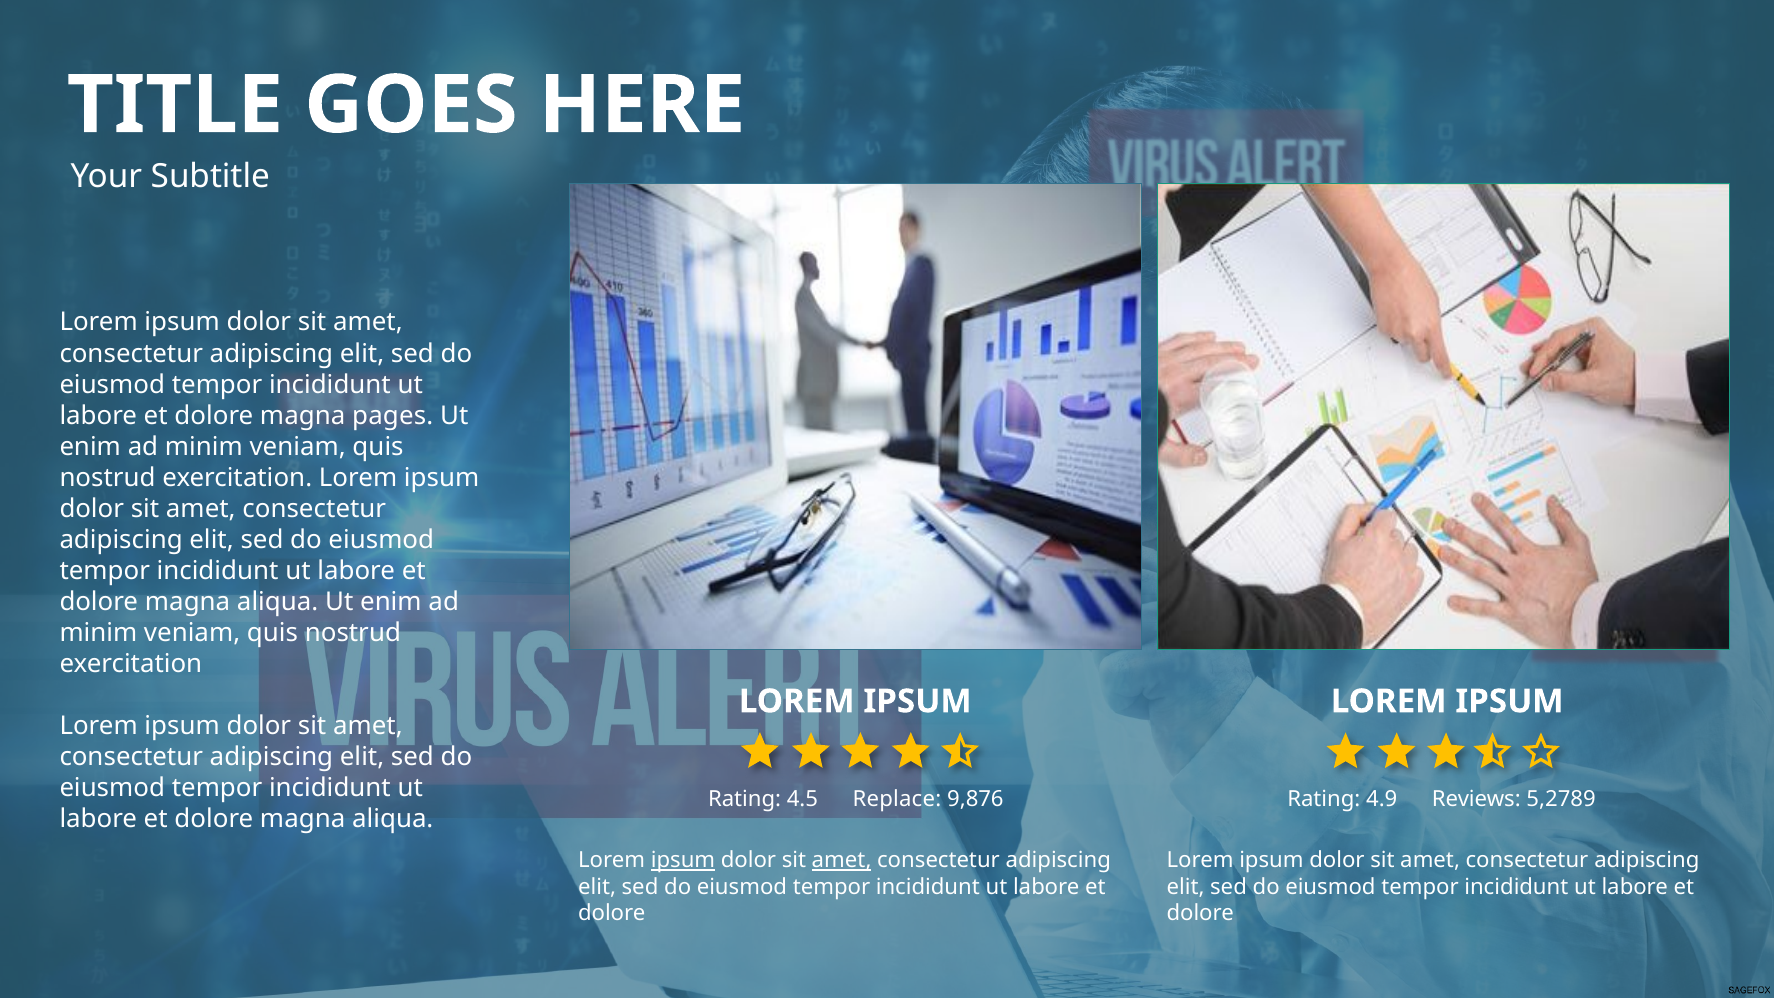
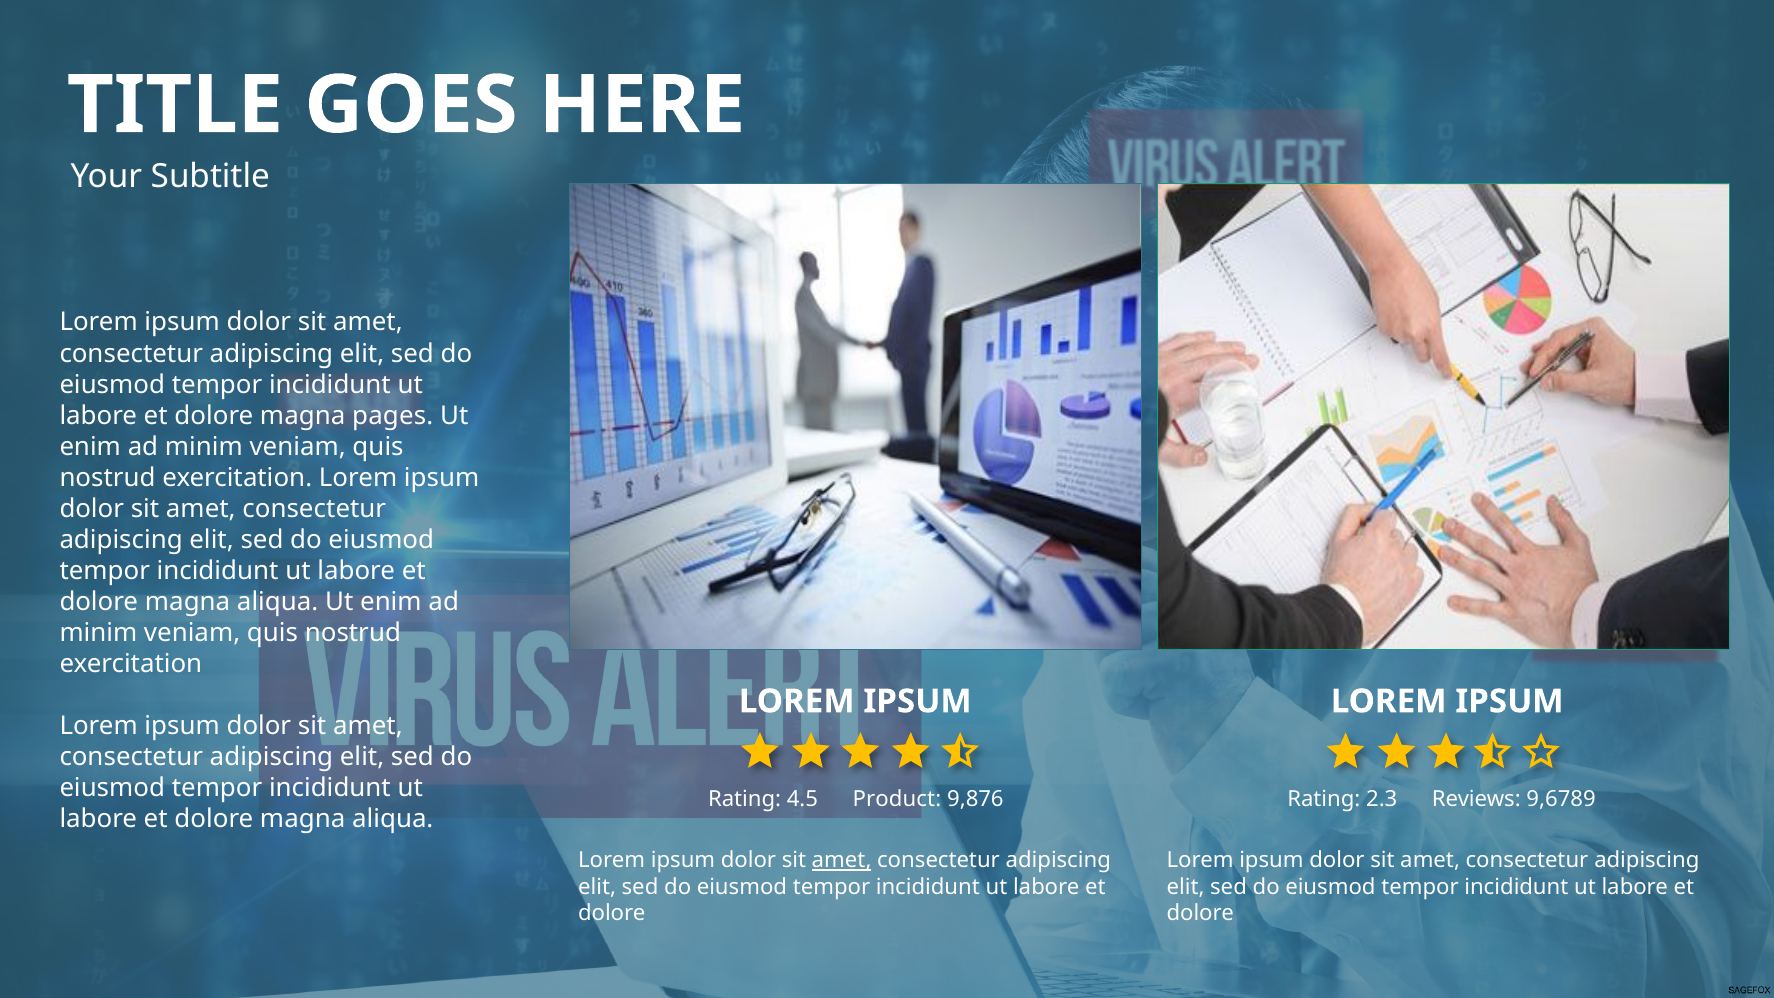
Replace: Replace -> Product
4.9: 4.9 -> 2.3
5,2789: 5,2789 -> 9,6789
ipsum at (683, 860) underline: present -> none
